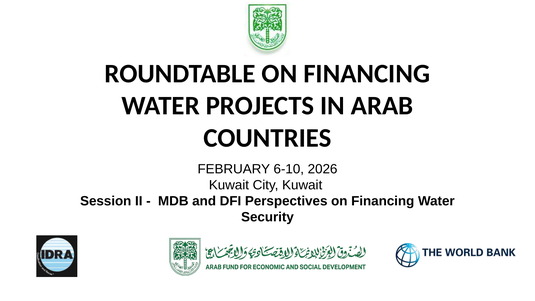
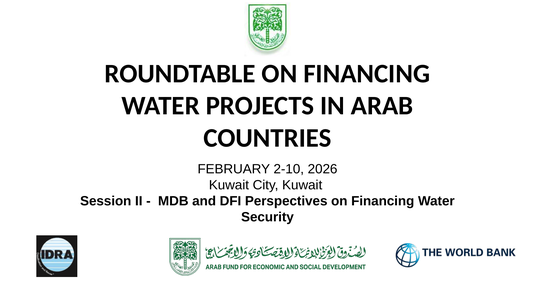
6-10: 6-10 -> 2-10
